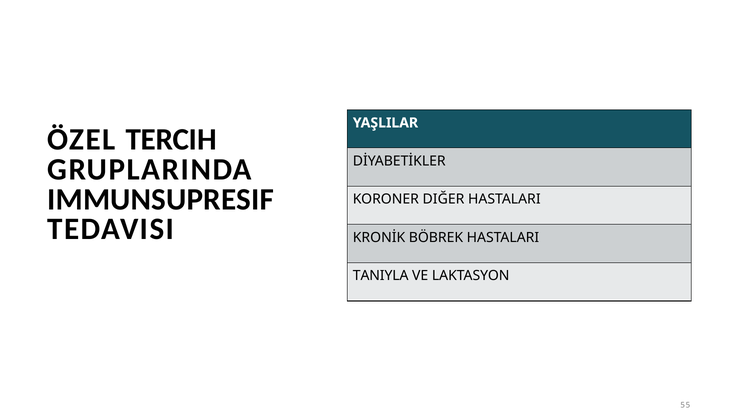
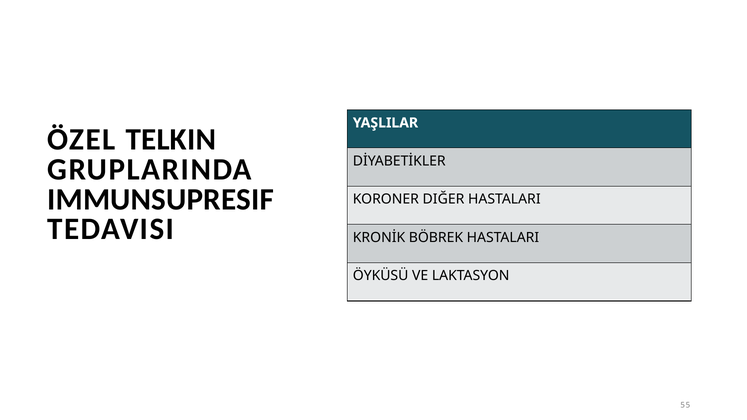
TERCIH: TERCIH -> TELKIN
TANIYLA: TANIYLA -> ÖYKÜSÜ
